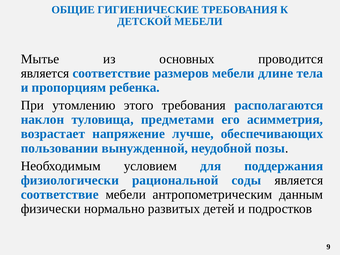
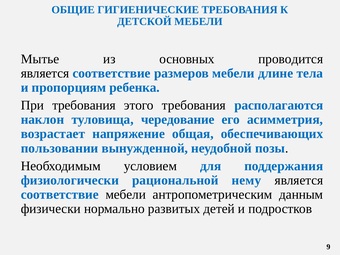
При утомлению: утомлению -> требования
предметами: предметами -> чередование
лучше: лучше -> общая
соды: соды -> нему
